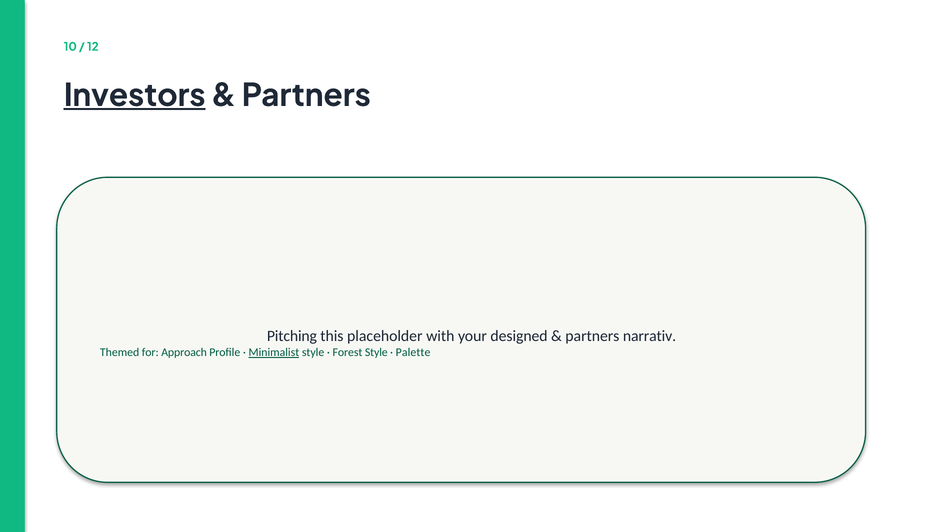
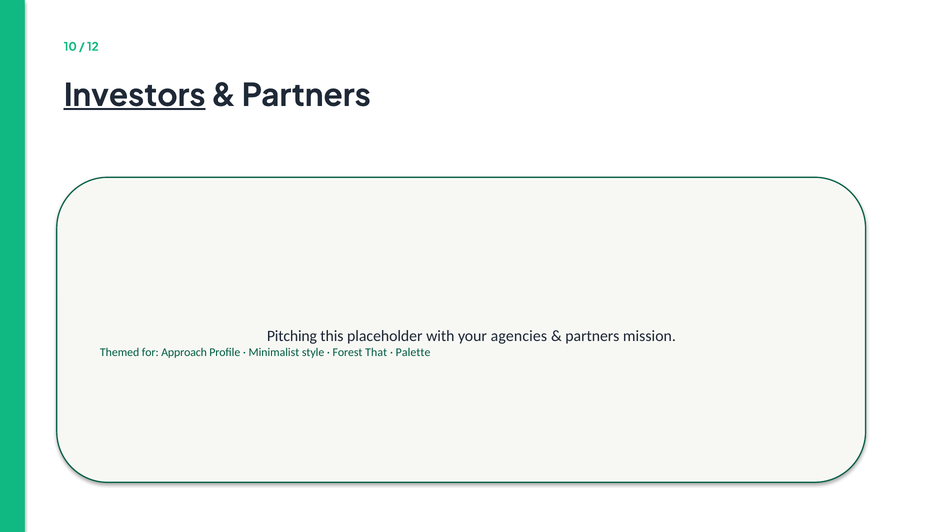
designed: designed -> agencies
narrativ: narrativ -> mission
Minimalist underline: present -> none
Forest Style: Style -> That
